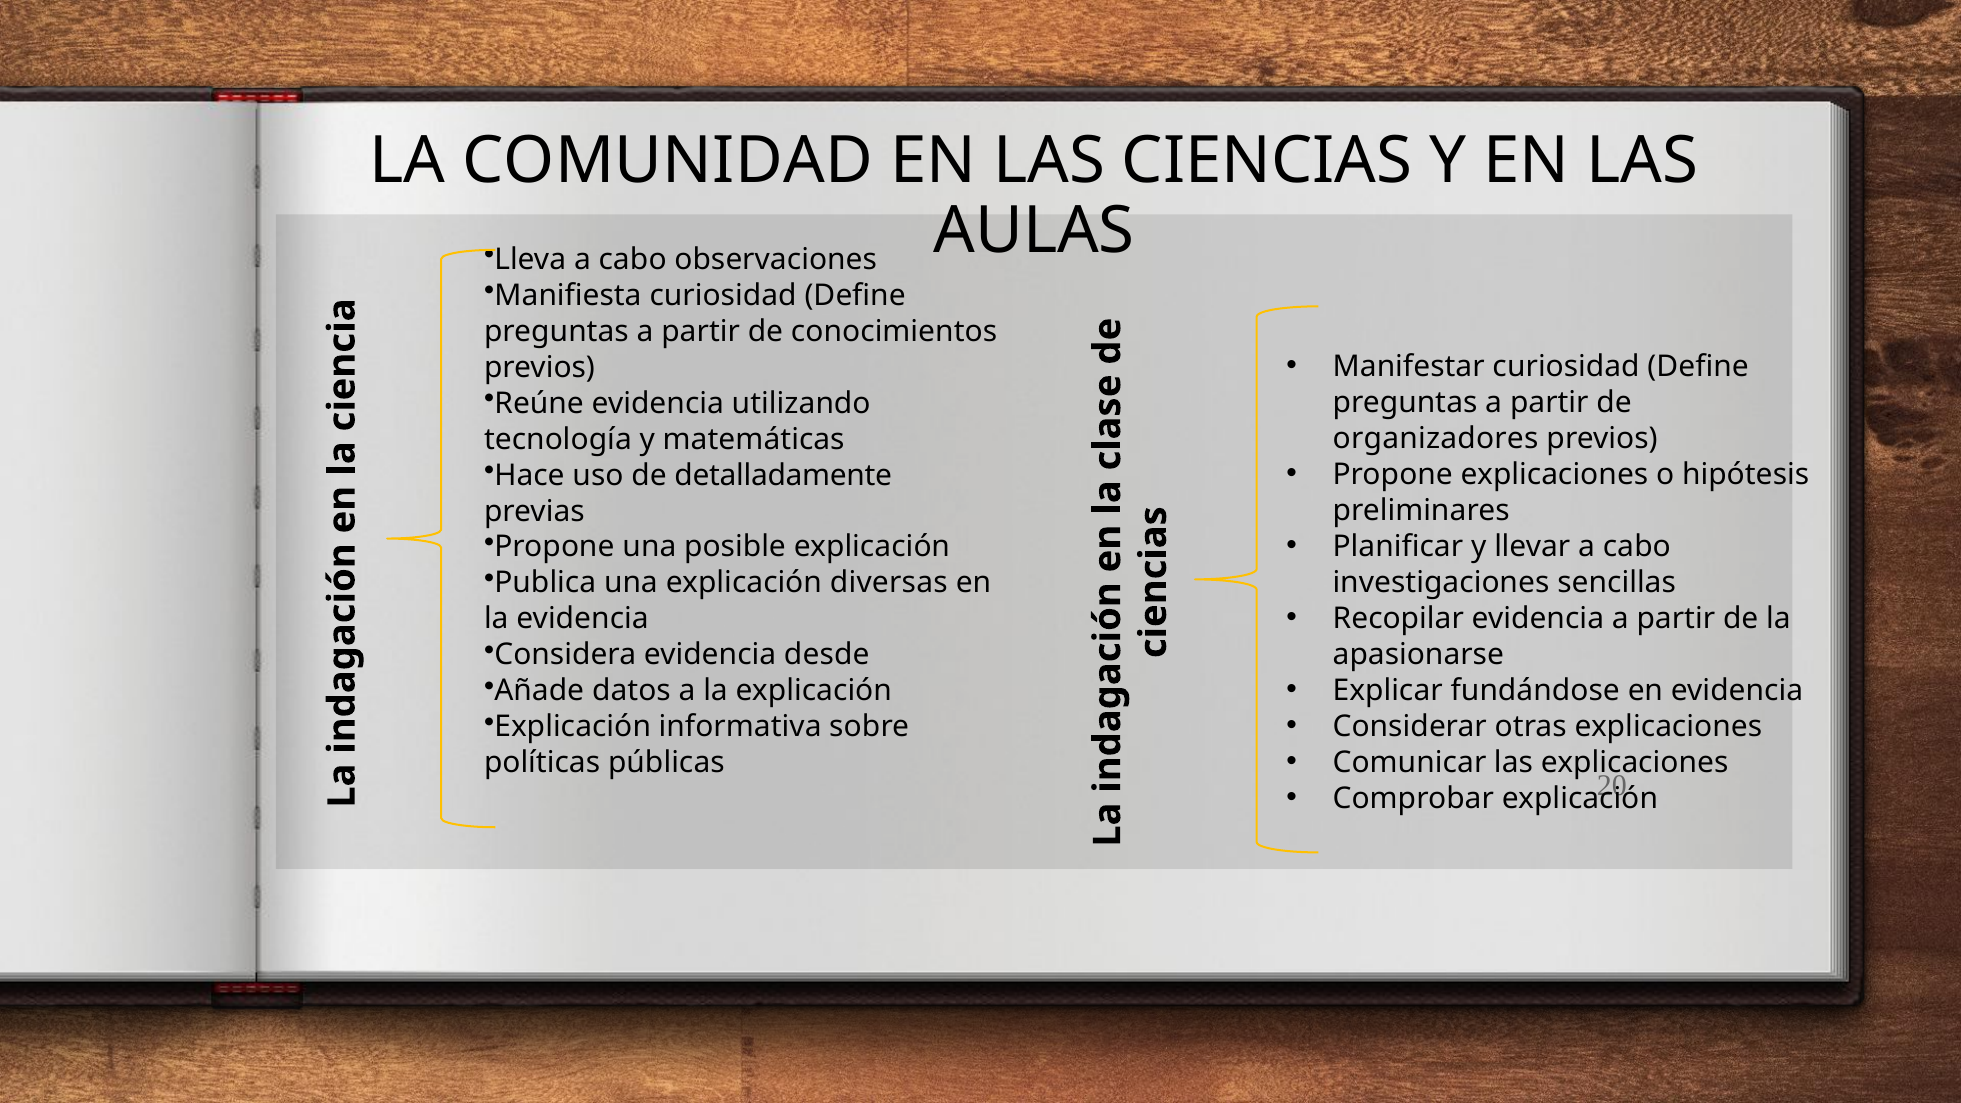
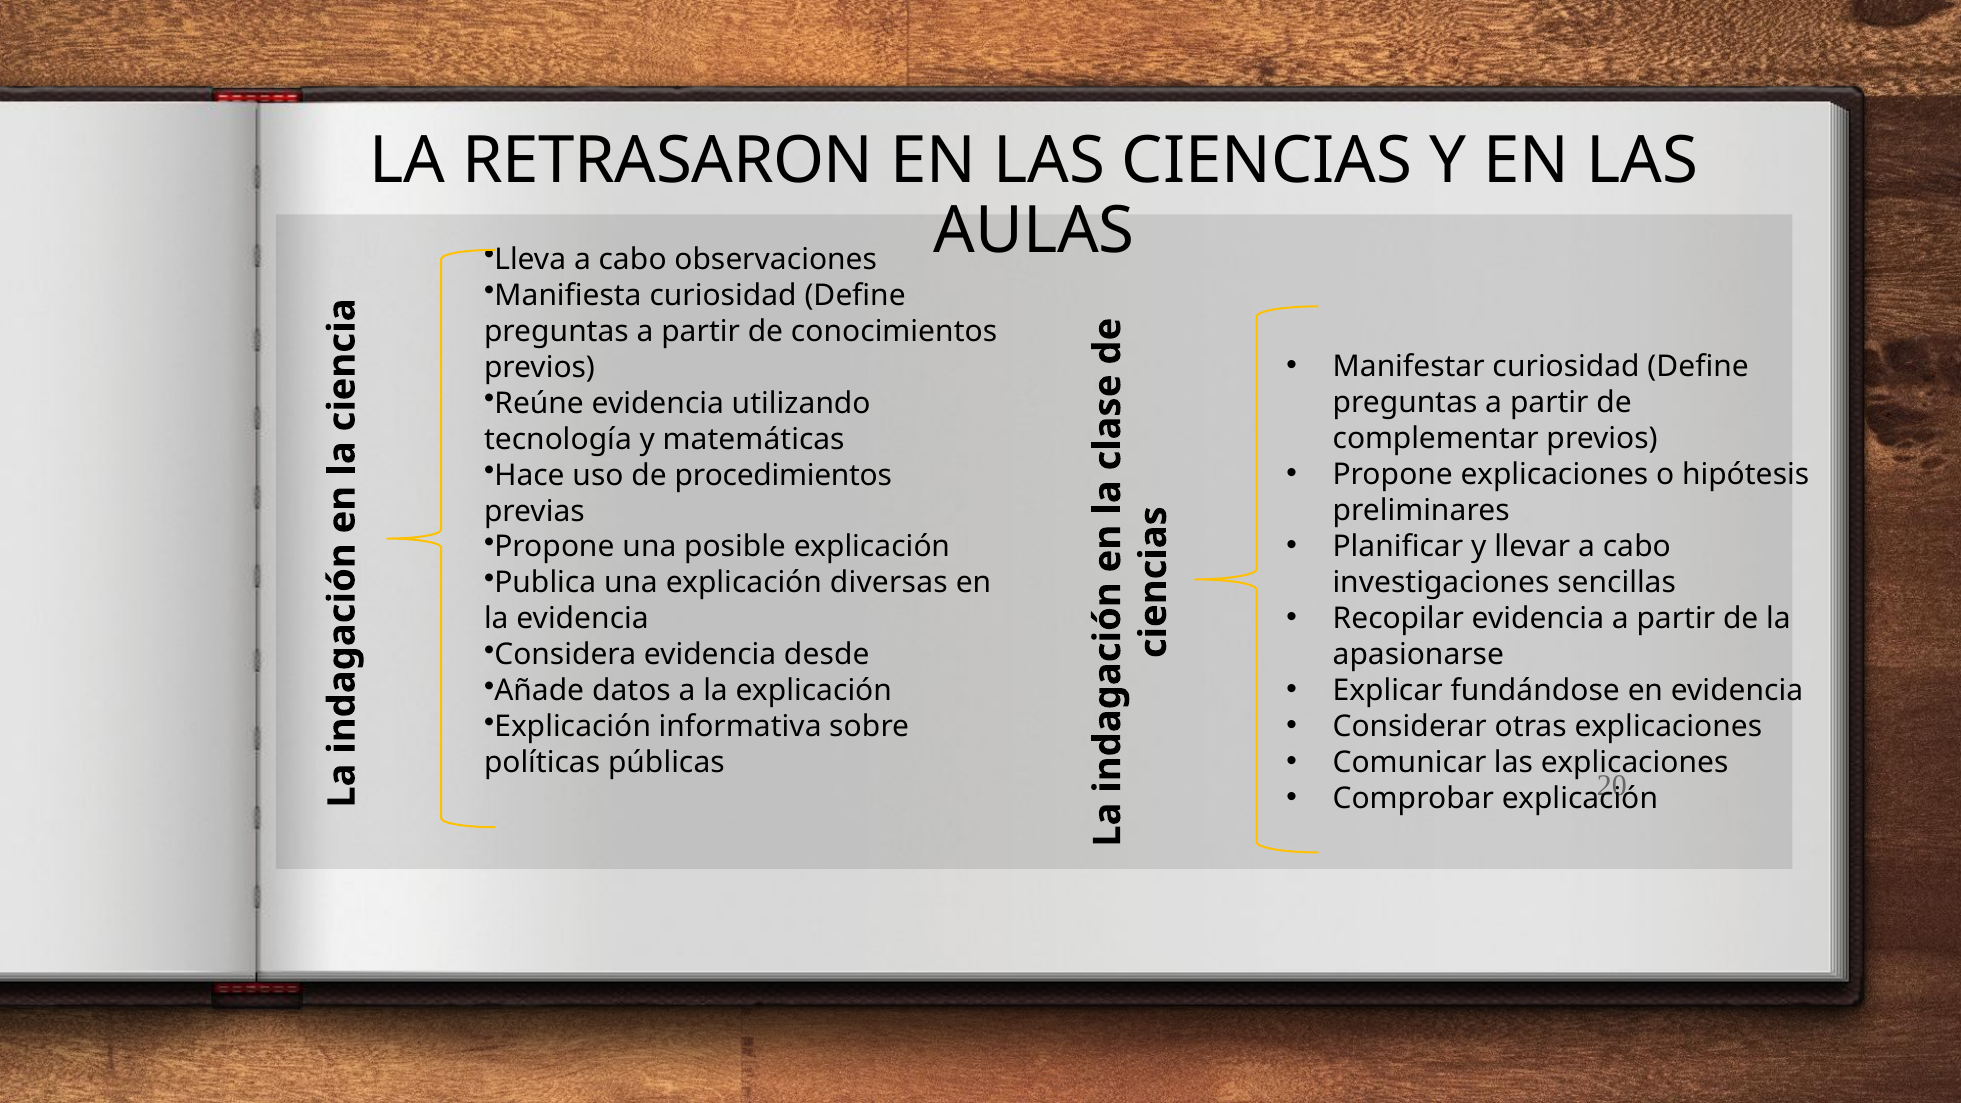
COMUNIDAD: COMUNIDAD -> RETRASARON
organizadores: organizadores -> complementar
detalladamente: detalladamente -> procedimientos
